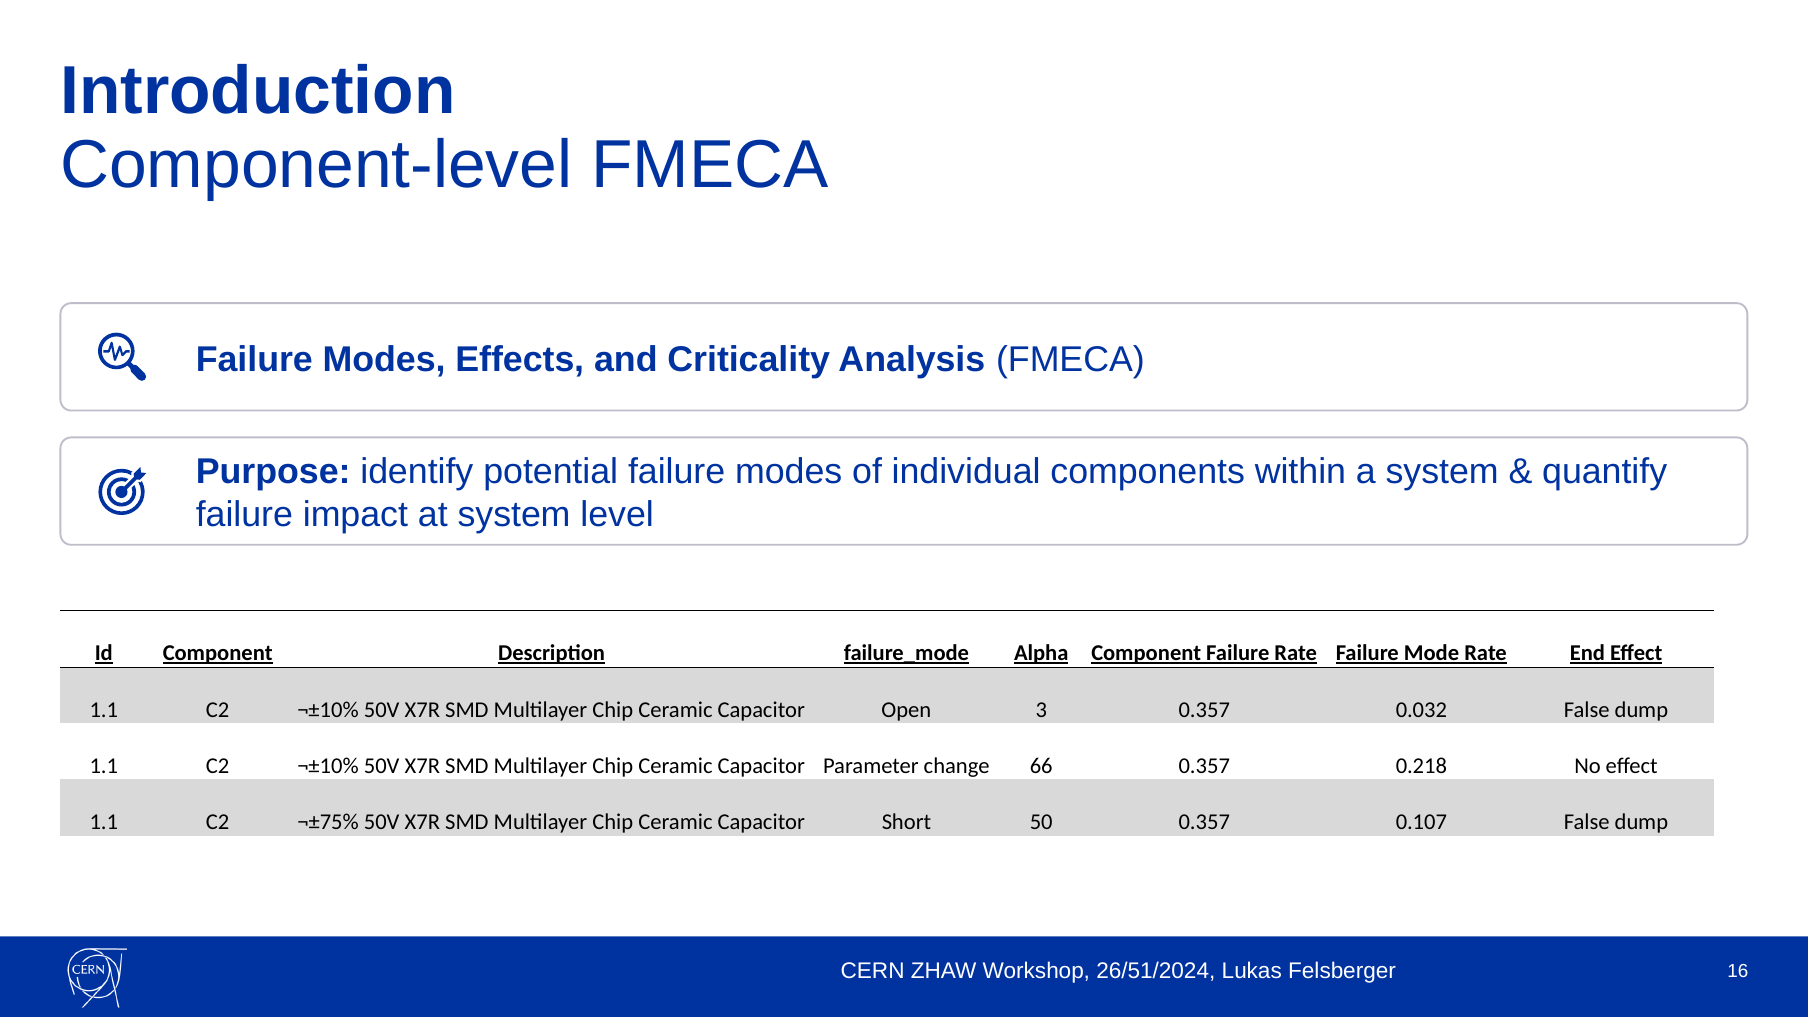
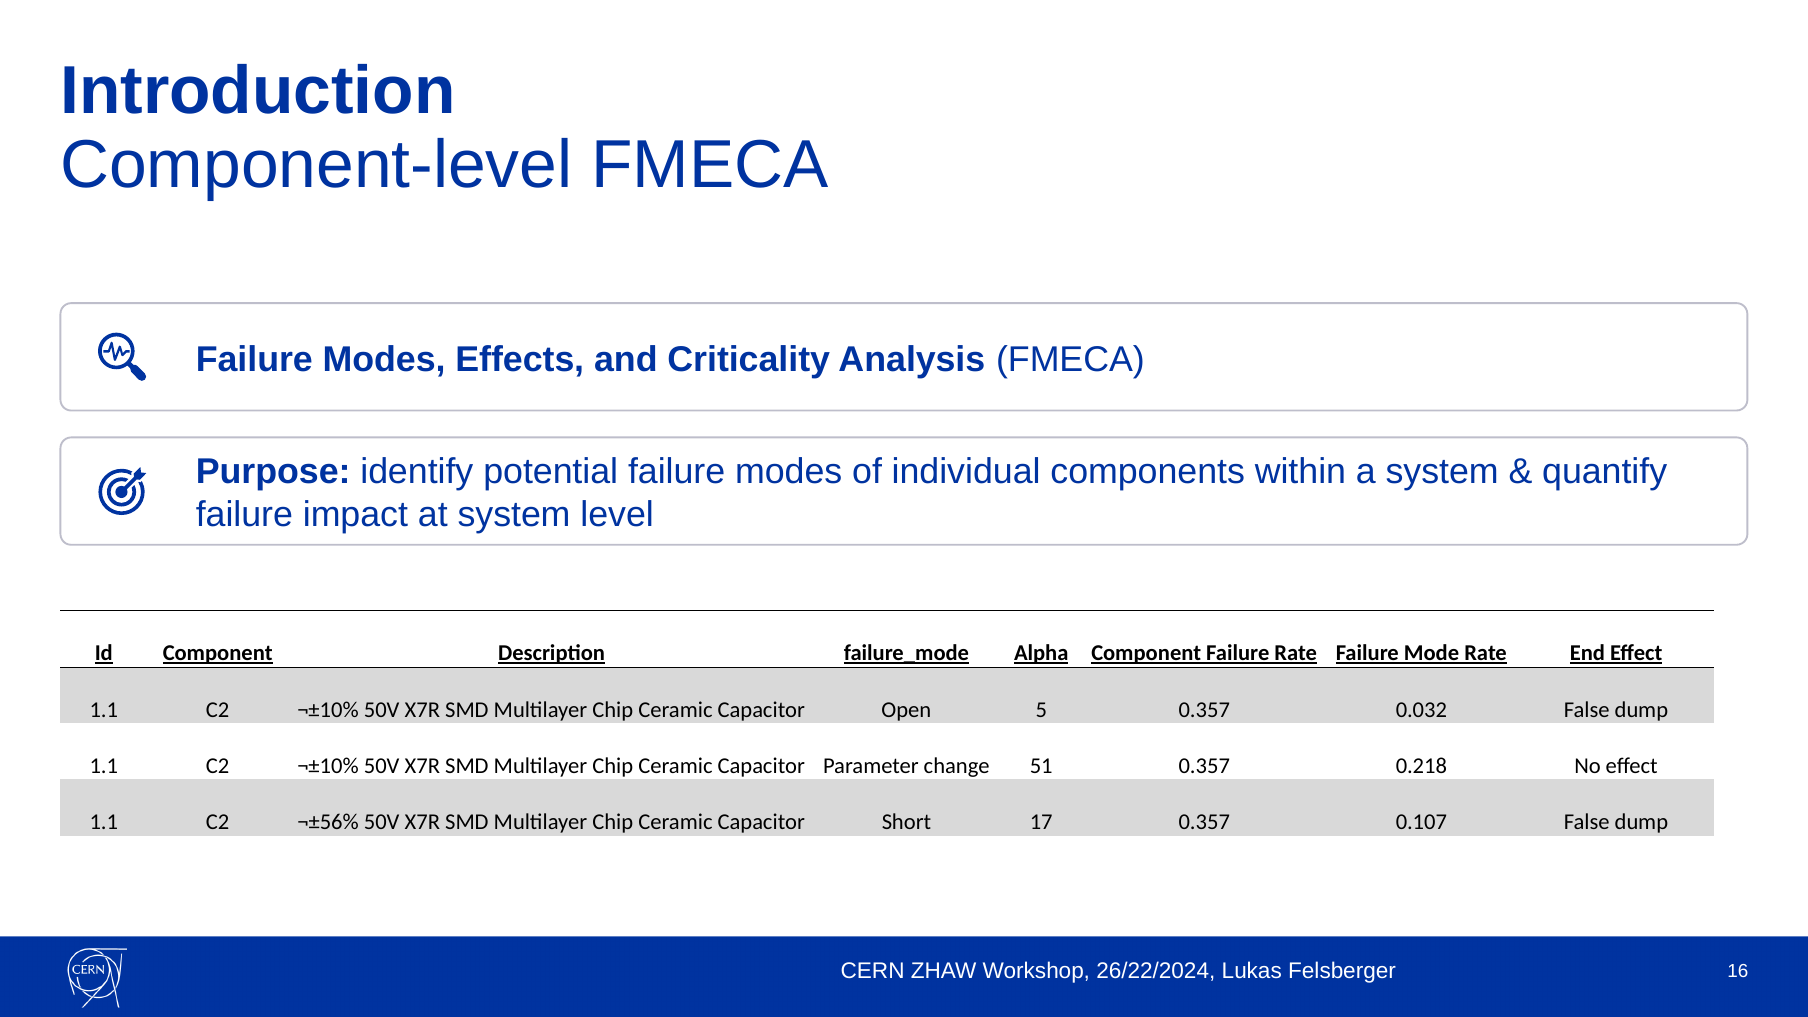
3: 3 -> 5
66: 66 -> 51
¬±75%: ¬±75% -> ¬±56%
50: 50 -> 17
26/51/2024: 26/51/2024 -> 26/22/2024
